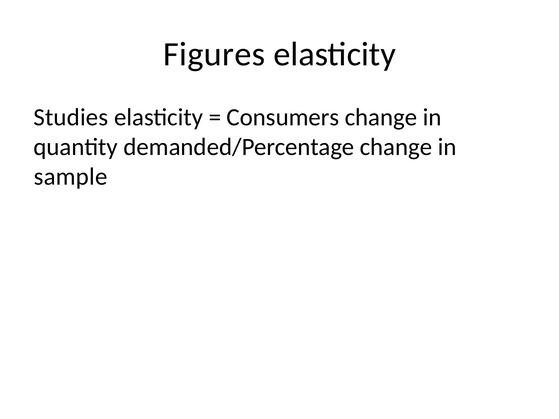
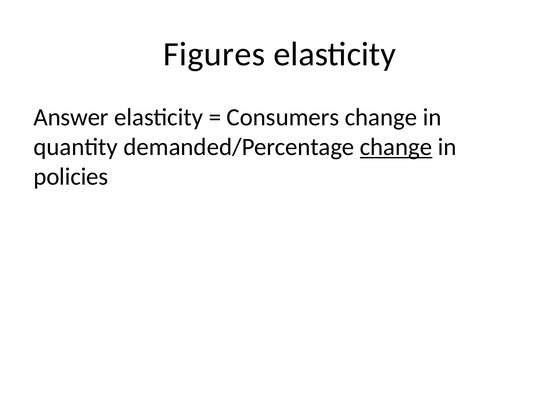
Studies: Studies -> Answer
change at (396, 147) underline: none -> present
sample: sample -> policies
